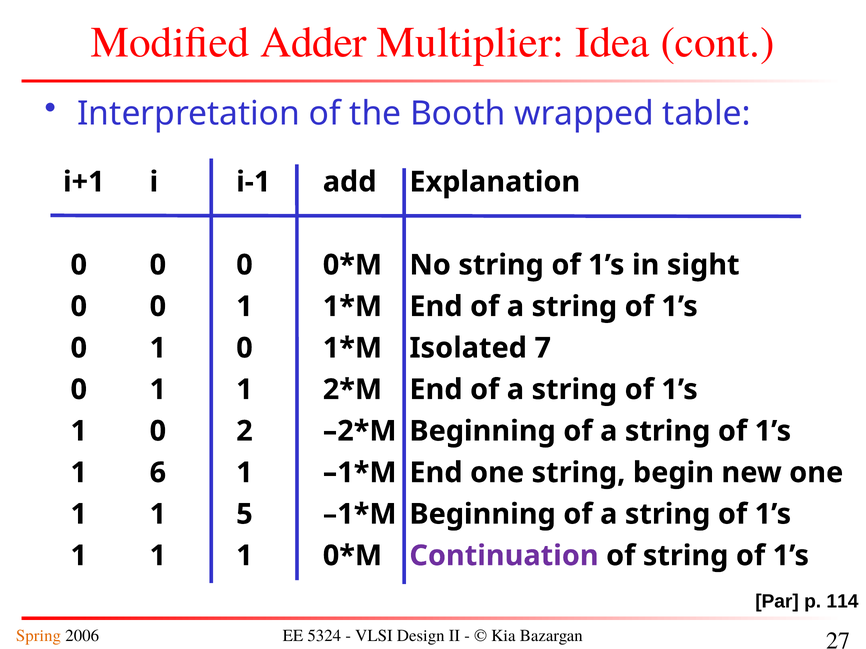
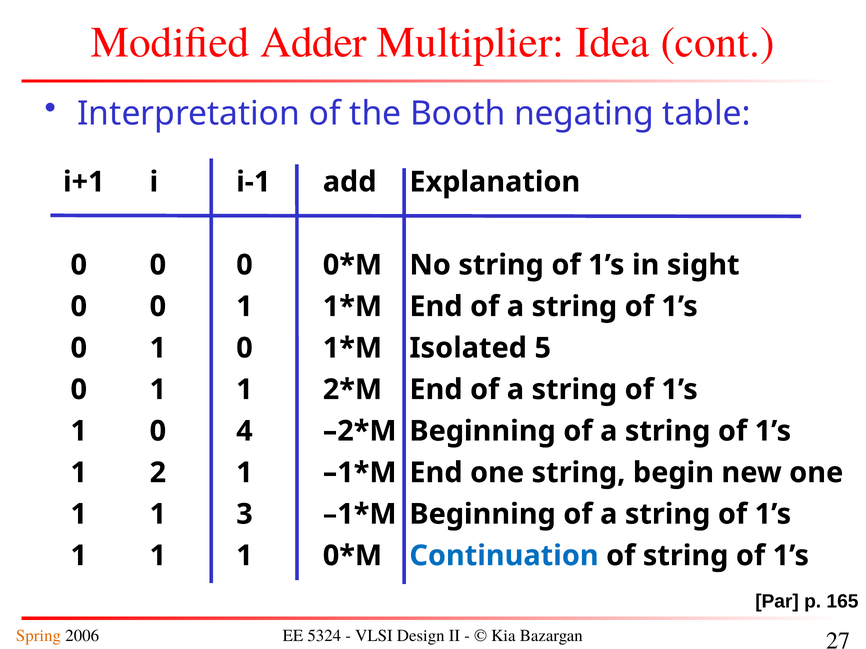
wrapped: wrapped -> negating
7: 7 -> 5
2: 2 -> 4
6: 6 -> 2
5: 5 -> 3
Continuation colour: purple -> blue
114: 114 -> 165
